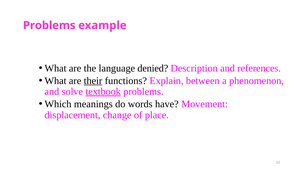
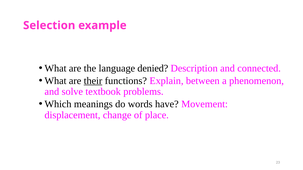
Problems at (49, 25): Problems -> Selection
references: references -> connected
textbook underline: present -> none
